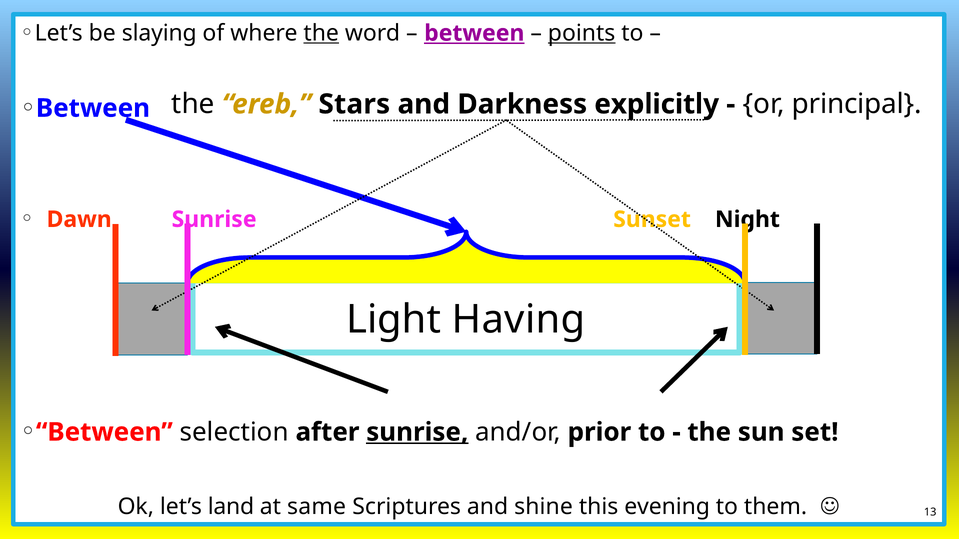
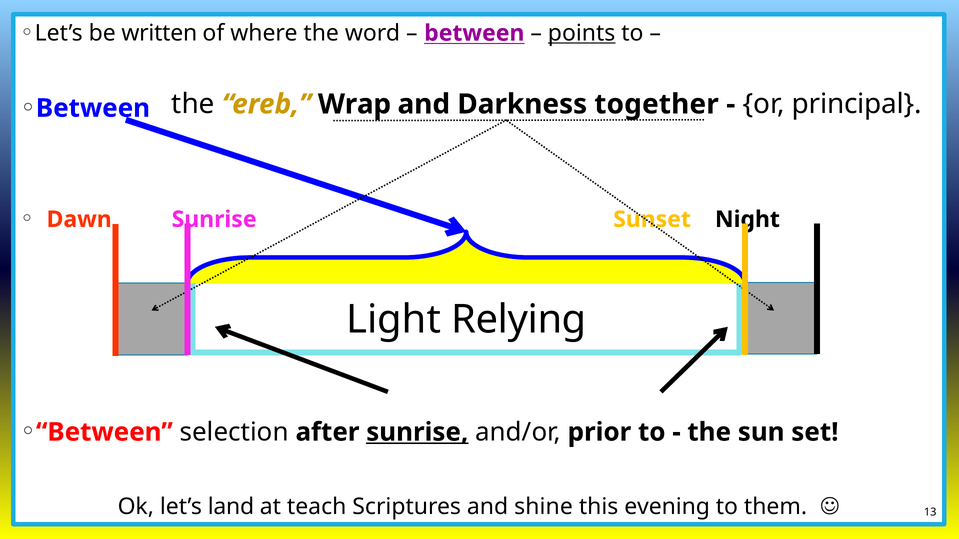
slaying: slaying -> written
the at (321, 33) underline: present -> none
between at (474, 33) underline: present -> none
Stars: Stars -> Wrap
explicitly: explicitly -> together
Having: Having -> Relying
same: same -> teach
